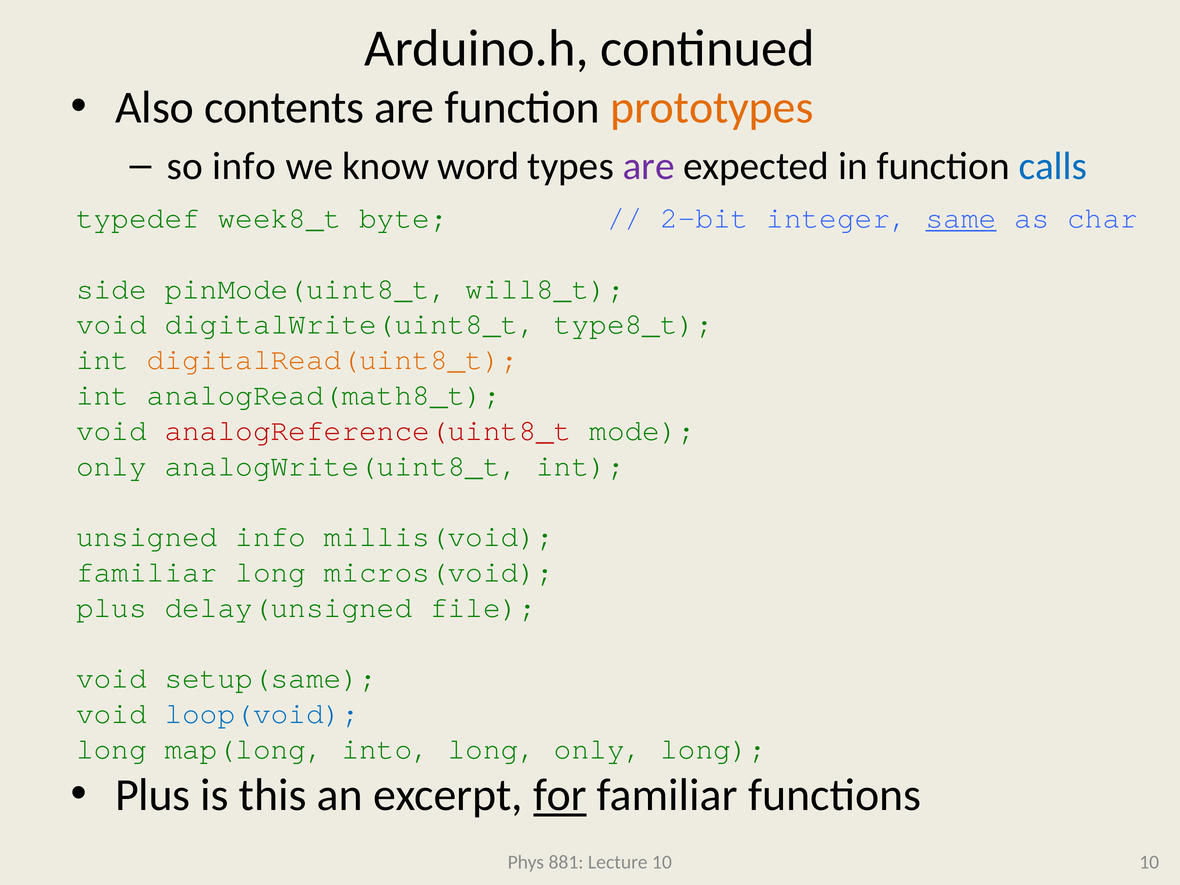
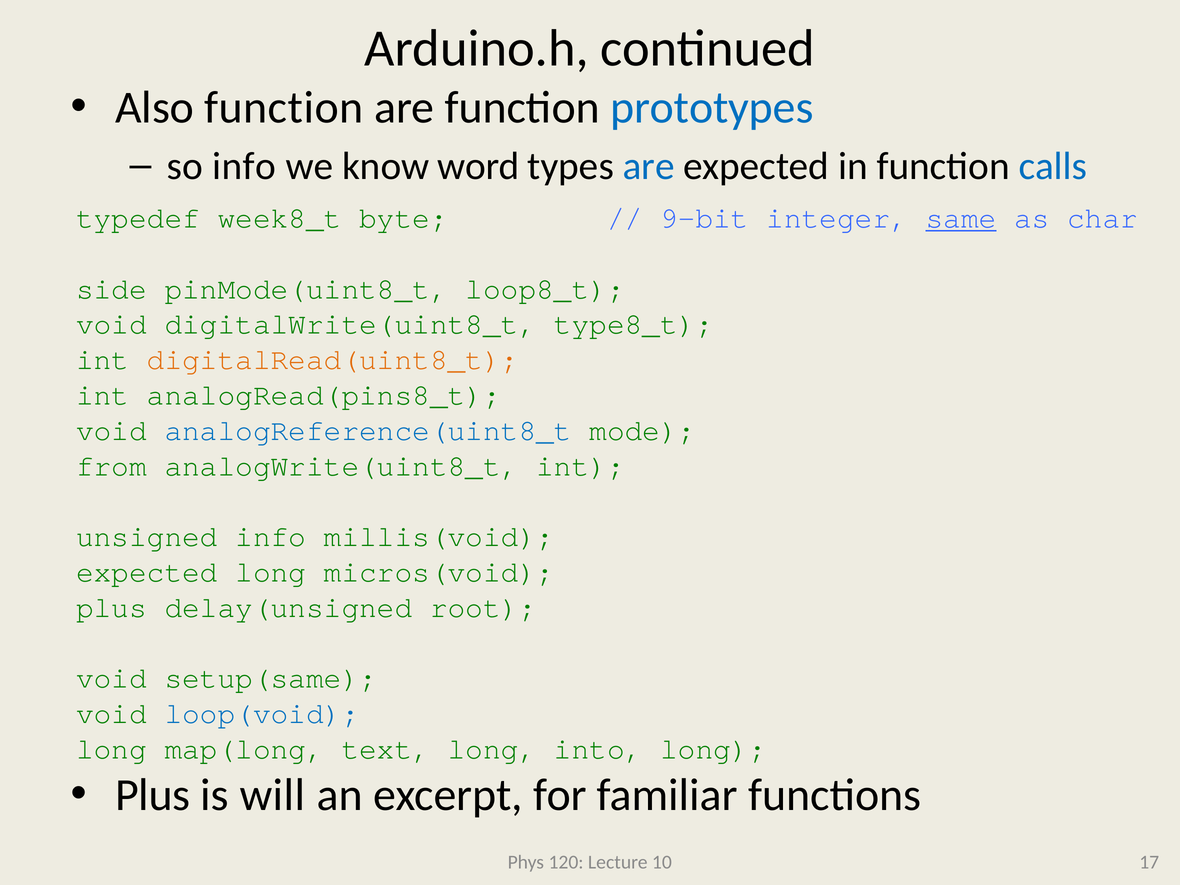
Also contents: contents -> function
prototypes colour: orange -> blue
are at (649, 166) colour: purple -> blue
2-bit: 2-bit -> 9-bit
will8_t: will8_t -> loop8_t
analogRead(math8_t: analogRead(math8_t -> analogRead(pins8_t
analogReference(uint8_t colour: red -> blue
only at (111, 466): only -> from
familiar at (147, 572): familiar -> expected
file: file -> root
into: into -> text
long only: only -> into
this: this -> will
for underline: present -> none
881: 881 -> 120
10 10: 10 -> 17
